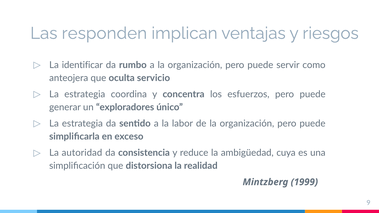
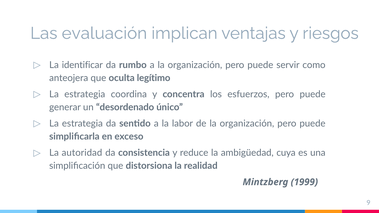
responden: responden -> evaluación
servicio: servicio -> legítimo
exploradores: exploradores -> desordenado
